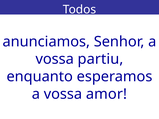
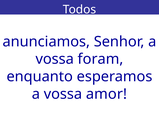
partiu: partiu -> foram
